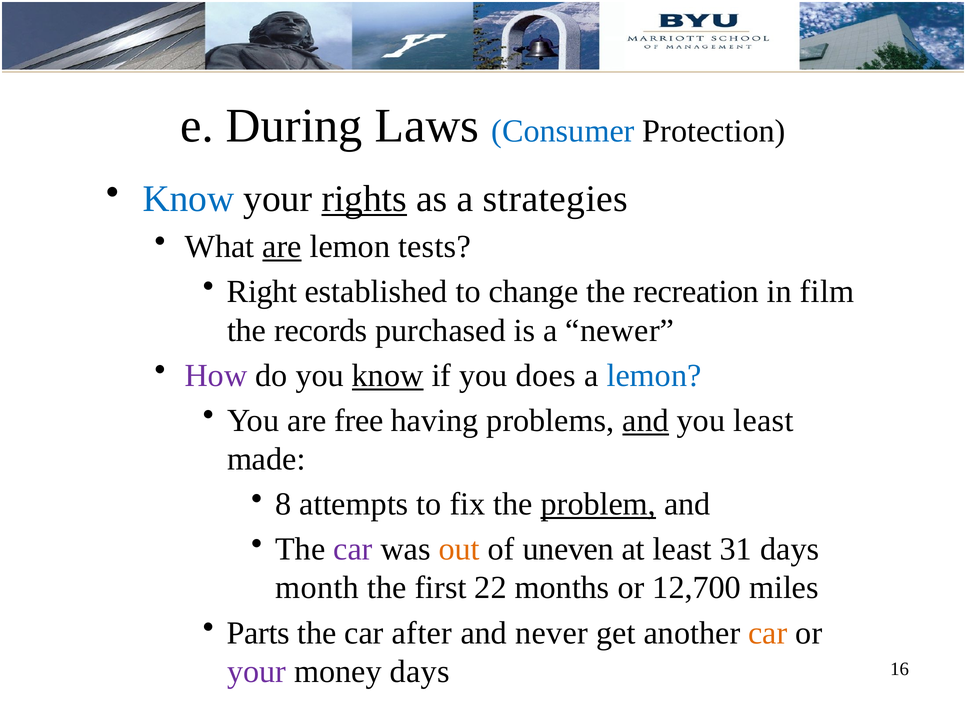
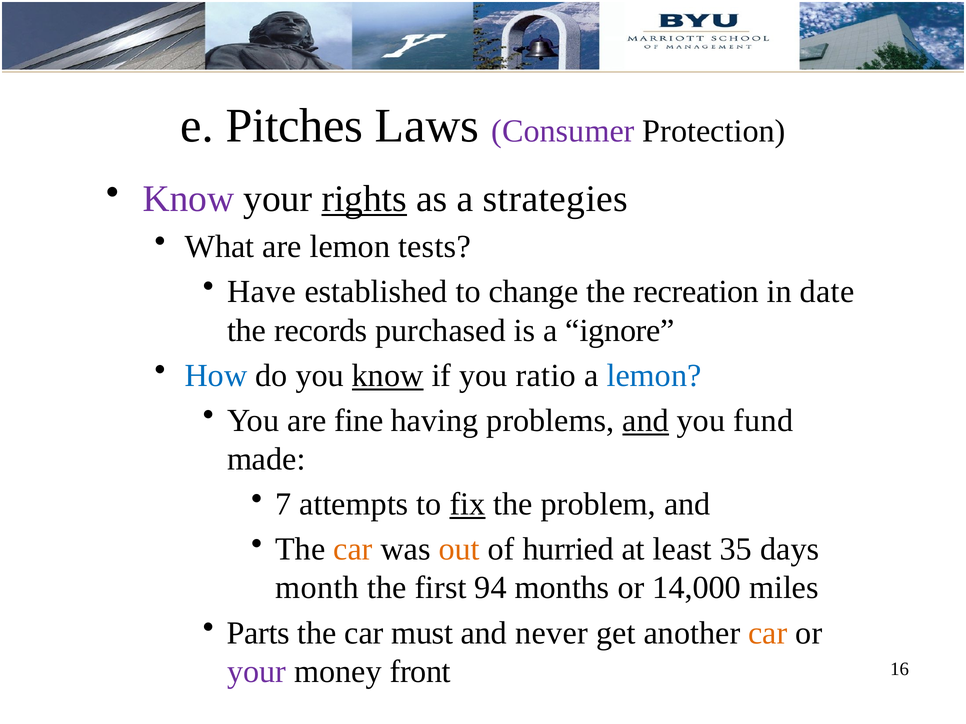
During: During -> Pitches
Consumer colour: blue -> purple
Know at (188, 199) colour: blue -> purple
are at (282, 247) underline: present -> none
Right: Right -> Have
film: film -> date
newer: newer -> ignore
How colour: purple -> blue
does: does -> ratio
free: free -> fine
you least: least -> fund
8: 8 -> 7
fix underline: none -> present
problem underline: present -> none
car at (353, 550) colour: purple -> orange
uneven: uneven -> hurried
31: 31 -> 35
22: 22 -> 94
12,700: 12,700 -> 14,000
after: after -> must
money days: days -> front
